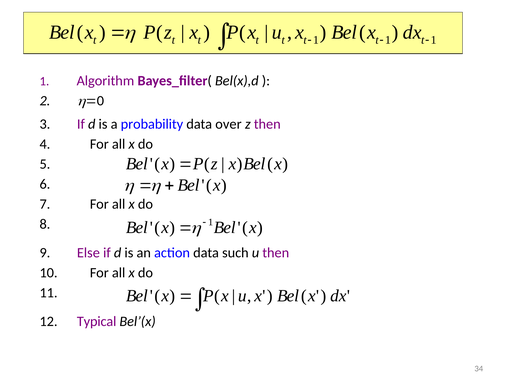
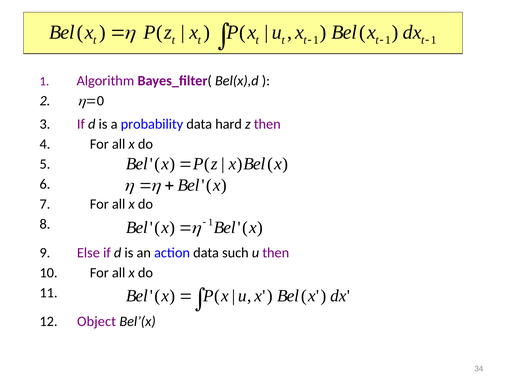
over: over -> hard
Typical: Typical -> Object
